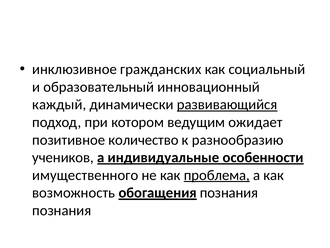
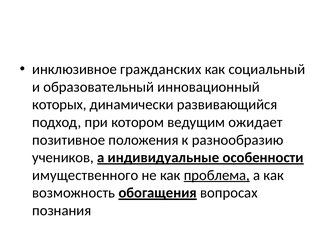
каждый: каждый -> которых
развивающийся underline: present -> none
количество: количество -> положения
познания at (229, 192): познания -> вопросах
